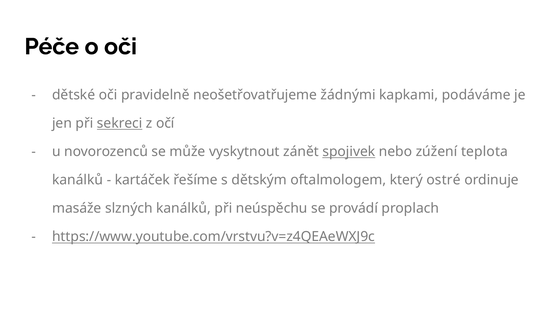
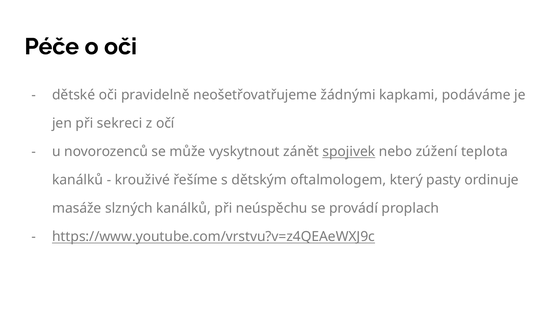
sekreci underline: present -> none
kartáček: kartáček -> krouživé
ostré: ostré -> pasty
